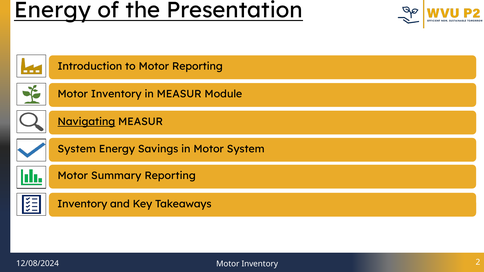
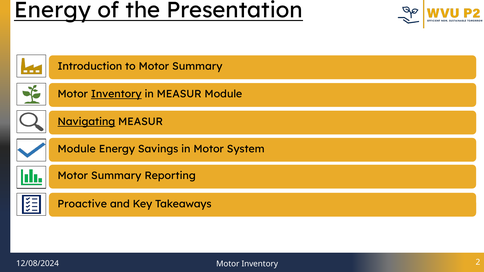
to Motor Reporting: Reporting -> Summary
Inventory at (116, 94) underline: none -> present
System at (77, 149): System -> Module
Inventory at (82, 204): Inventory -> Proactive
